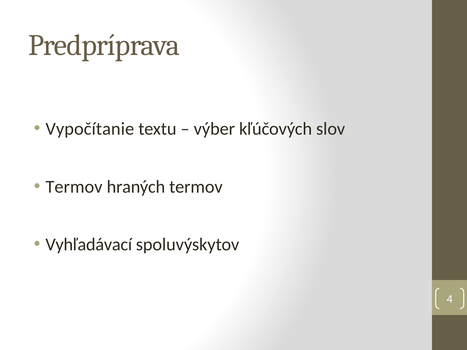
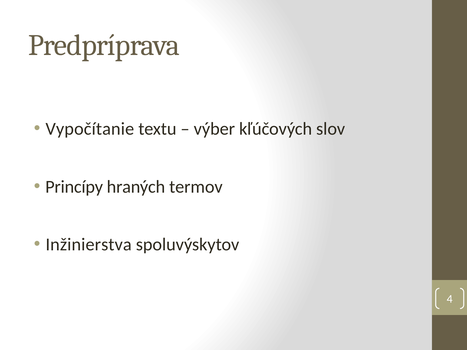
Termov at (74, 187): Termov -> Princípy
Vyhľadávací: Vyhľadávací -> Inžinierstva
